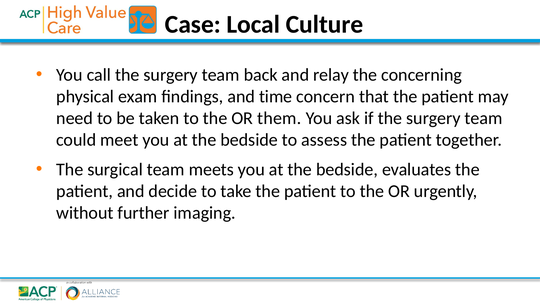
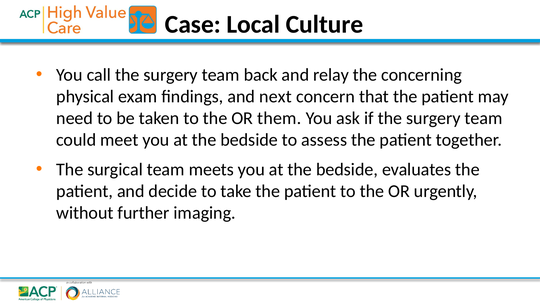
time: time -> next
